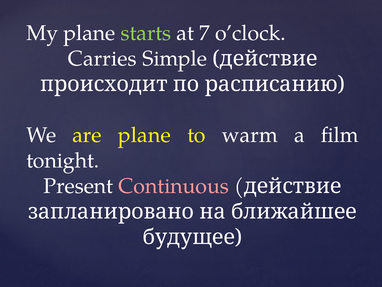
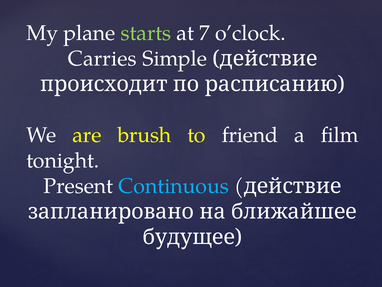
are plane: plane -> brush
warm: warm -> friend
Continuous colour: pink -> light blue
